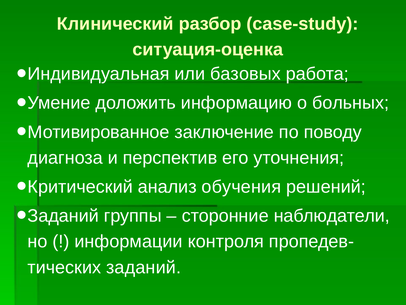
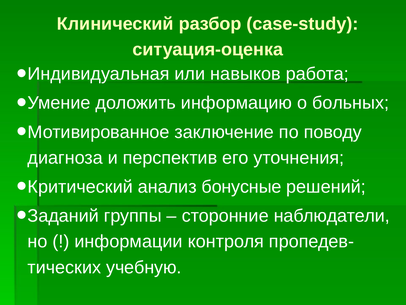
базовых: базовых -> навыков
обучения: обучения -> бонусные
заданий at (144, 267): заданий -> учебную
